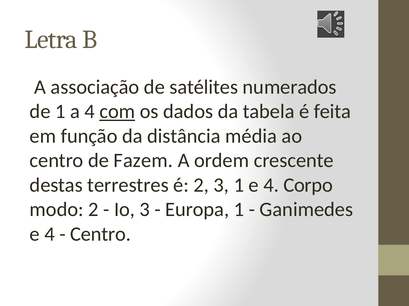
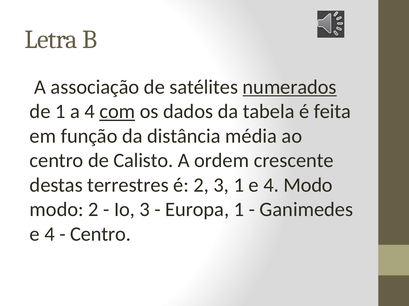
numerados underline: none -> present
Fazem: Fazem -> Calisto
4 Corpo: Corpo -> Modo
